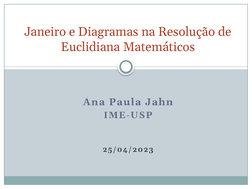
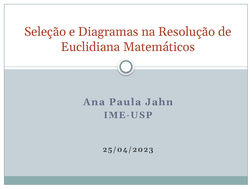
Janeiro: Janeiro -> Seleção
